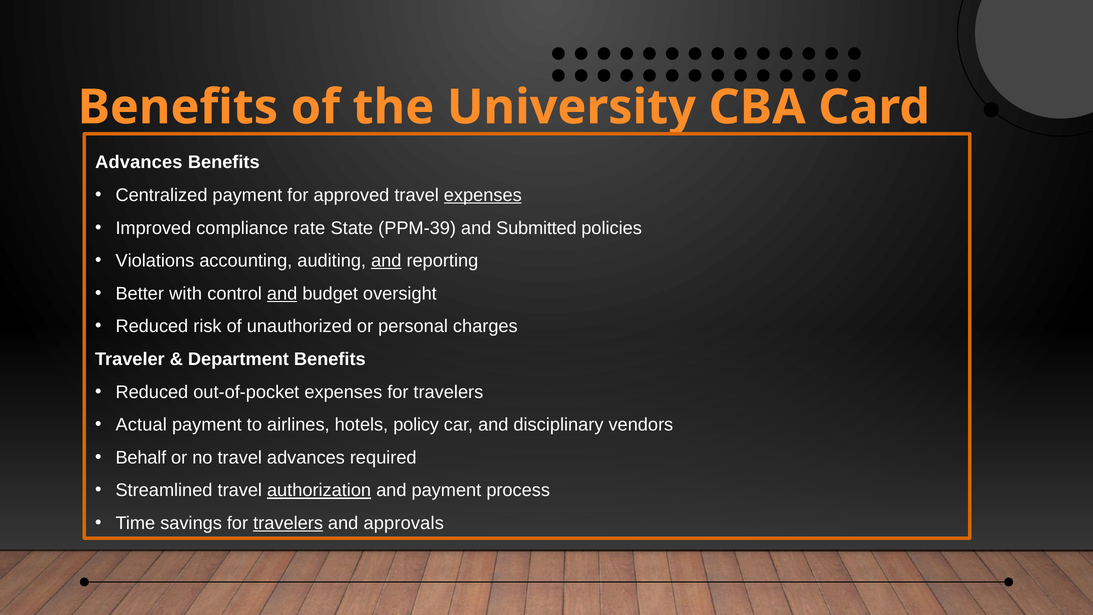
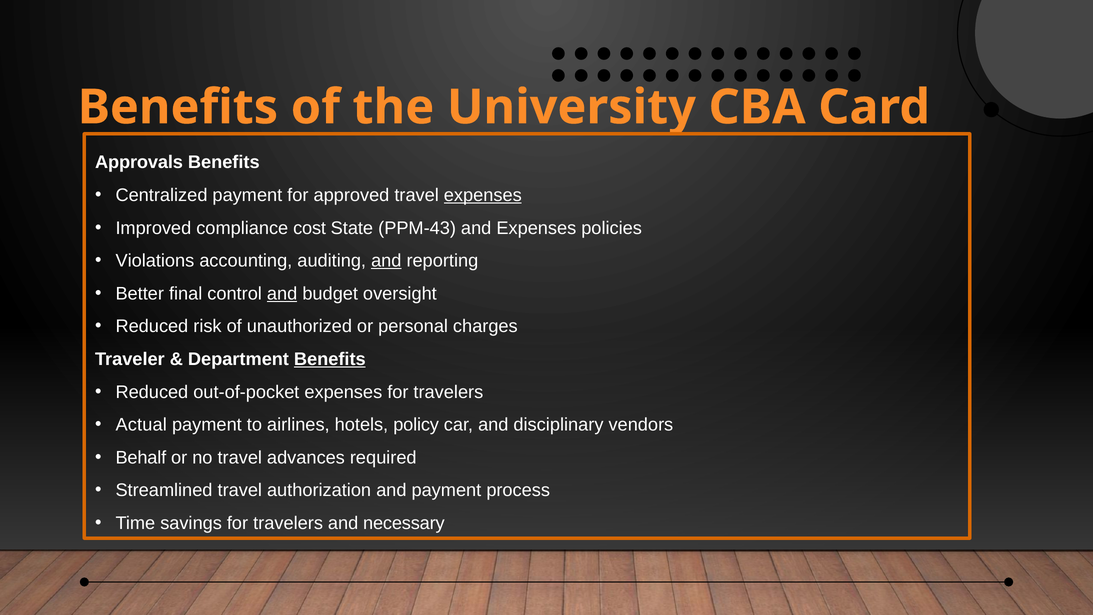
Advances at (139, 162): Advances -> Approvals
rate: rate -> cost
PPM-39: PPM-39 -> PPM-43
and Submitted: Submitted -> Expenses
with: with -> final
Benefits at (330, 359) underline: none -> present
authorization underline: present -> none
travelers at (288, 523) underline: present -> none
approvals: approvals -> necessary
